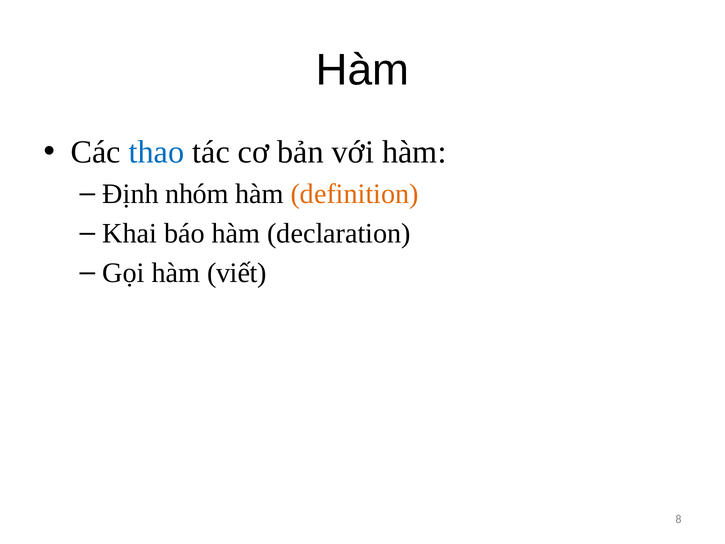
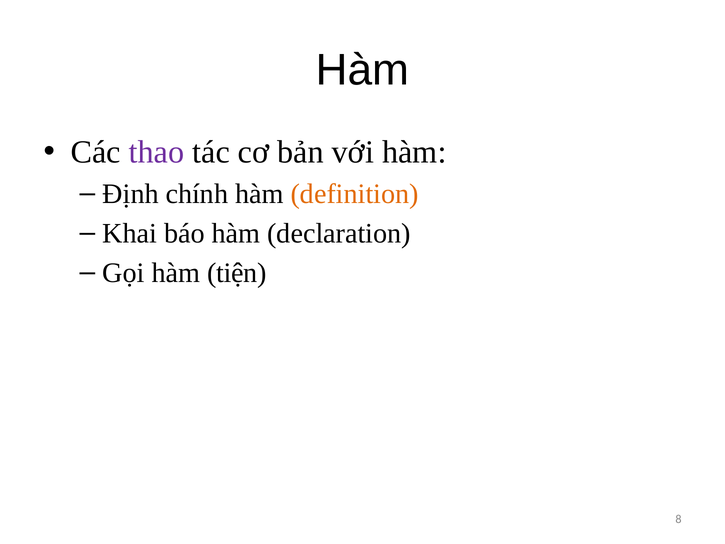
thao colour: blue -> purple
nhóm: nhóm -> chính
viết: viết -> tiện
